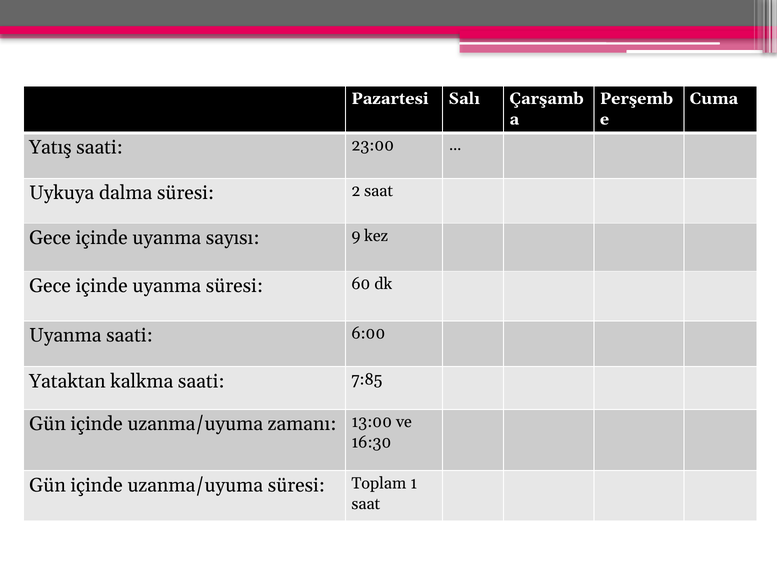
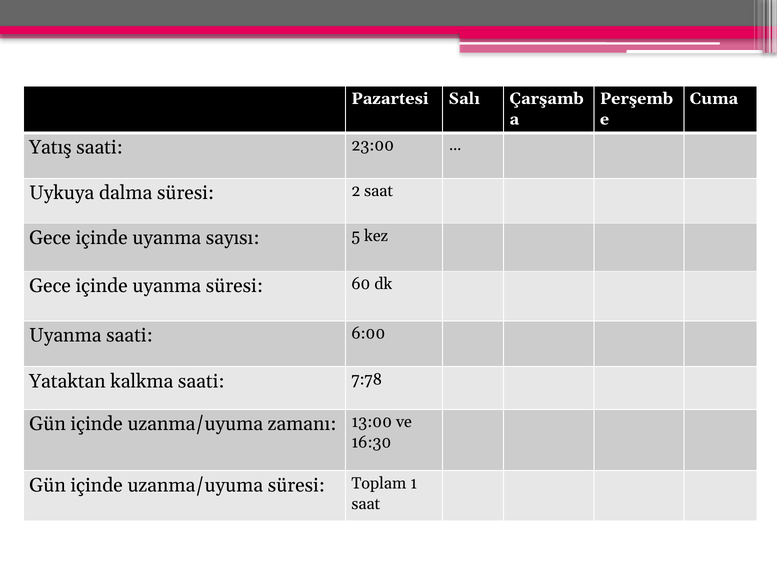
9: 9 -> 5
7:85: 7:85 -> 7:78
